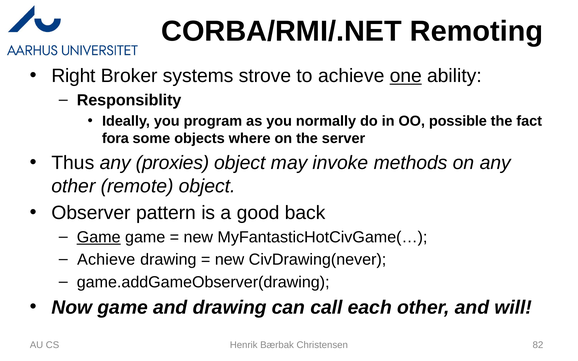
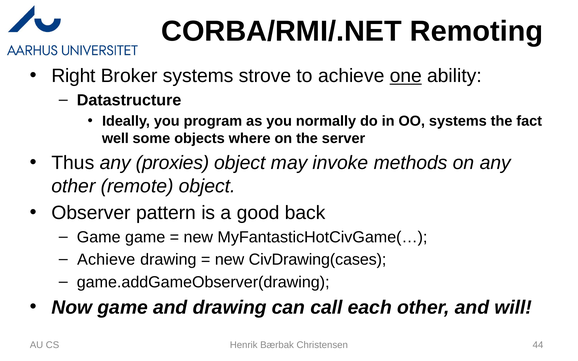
Responsiblity: Responsiblity -> Datastructure
OO possible: possible -> systems
fora: fora -> well
Game at (99, 237) underline: present -> none
CivDrawing(never: CivDrawing(never -> CivDrawing(cases
82: 82 -> 44
